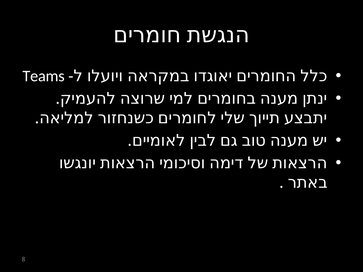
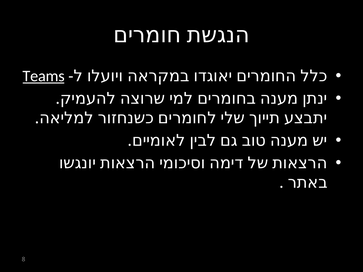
Teams underline: none -> present
